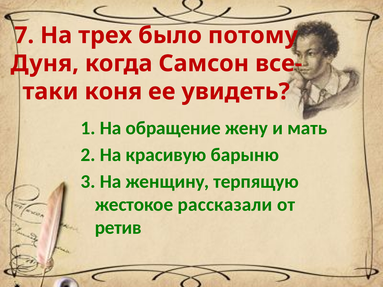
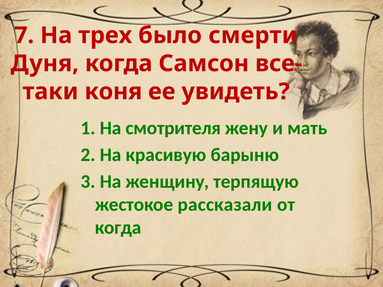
потому: потому -> смерти
обращение: обращение -> смотрителя
ретив at (118, 228): ретив -> когда
